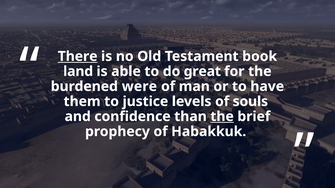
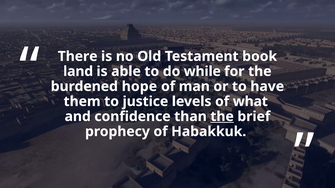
There underline: present -> none
great: great -> while
were: were -> hope
souls: souls -> what
